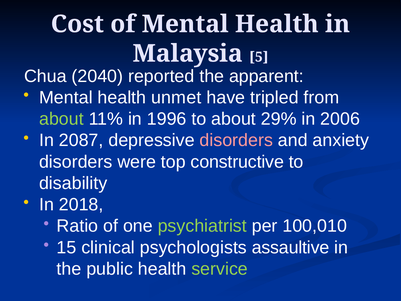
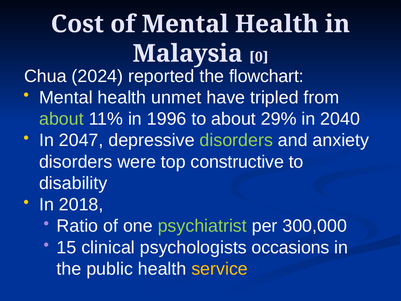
5: 5 -> 0
2040: 2040 -> 2024
apparent: apparent -> flowchart
2006: 2006 -> 2040
2087: 2087 -> 2047
disorders at (236, 140) colour: pink -> light green
100,010: 100,010 -> 300,000
assaultive: assaultive -> occasions
service colour: light green -> yellow
